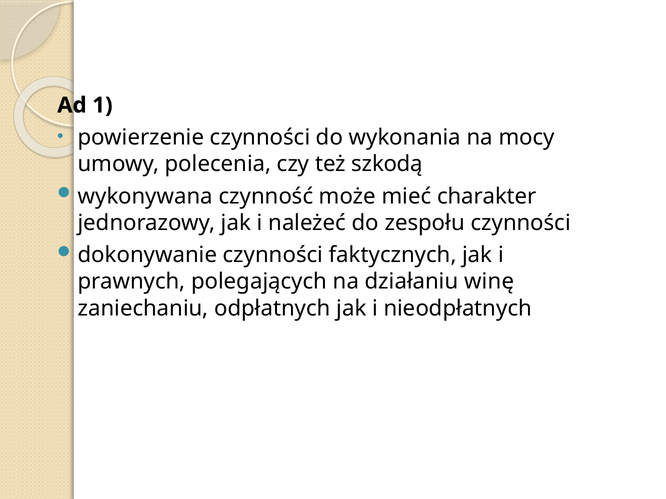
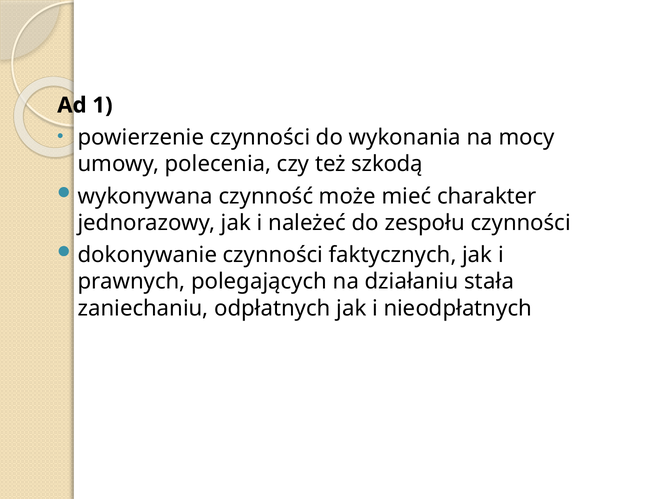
winę: winę -> stała
